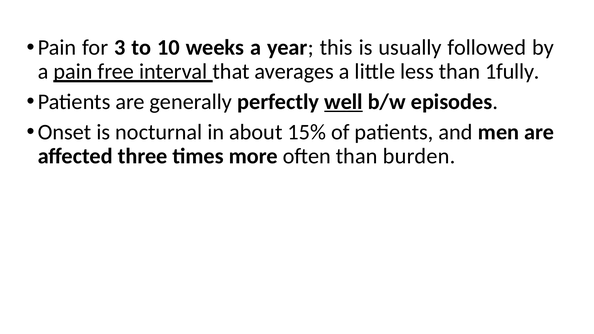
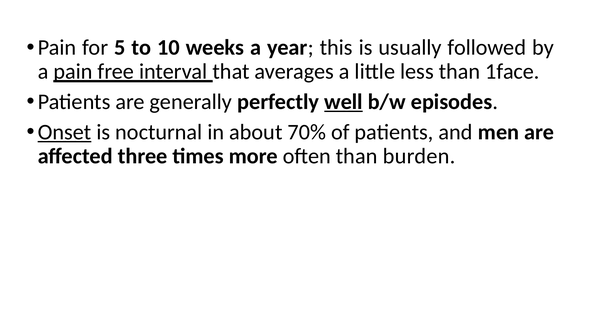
3: 3 -> 5
1fully: 1fully -> 1face
Onset underline: none -> present
15%: 15% -> 70%
